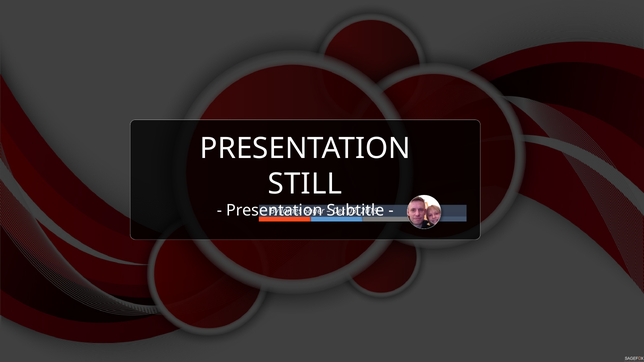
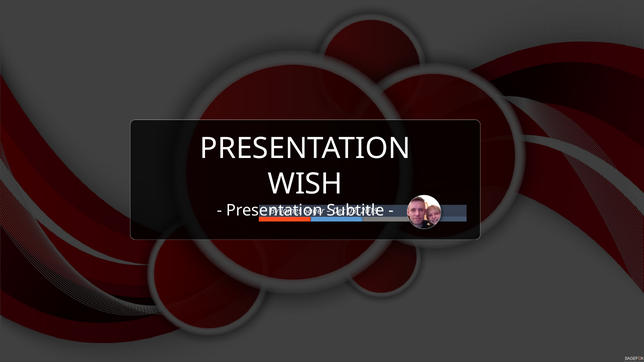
STILL: STILL -> WISH
